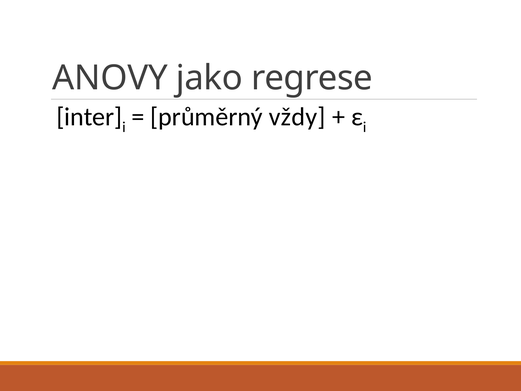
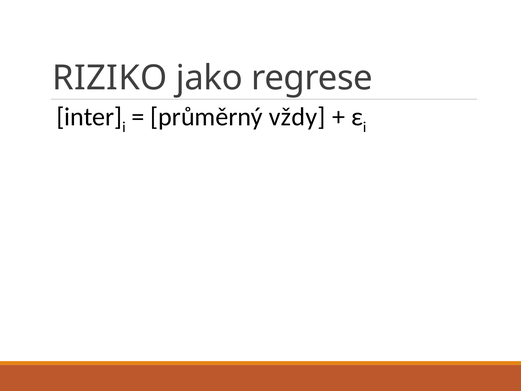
ANOVY: ANOVY -> RIZIKO
